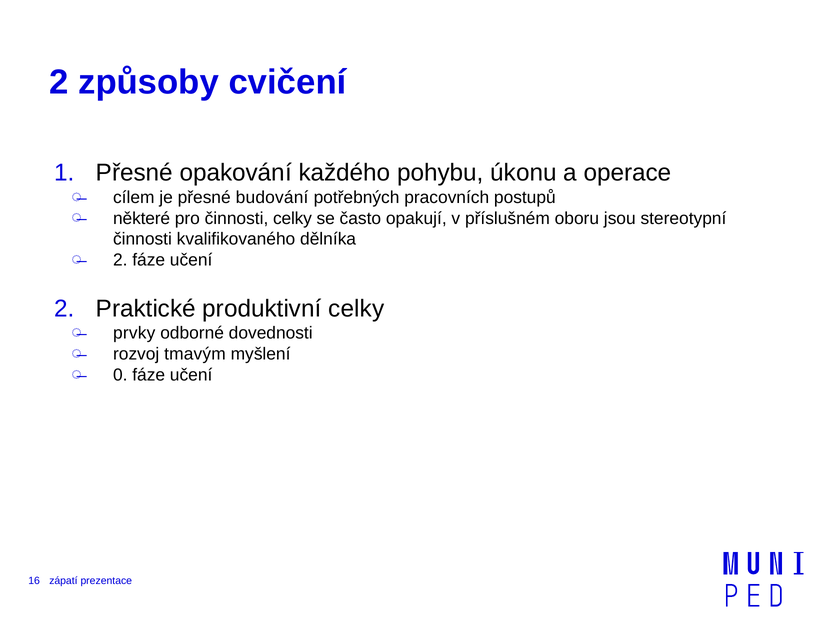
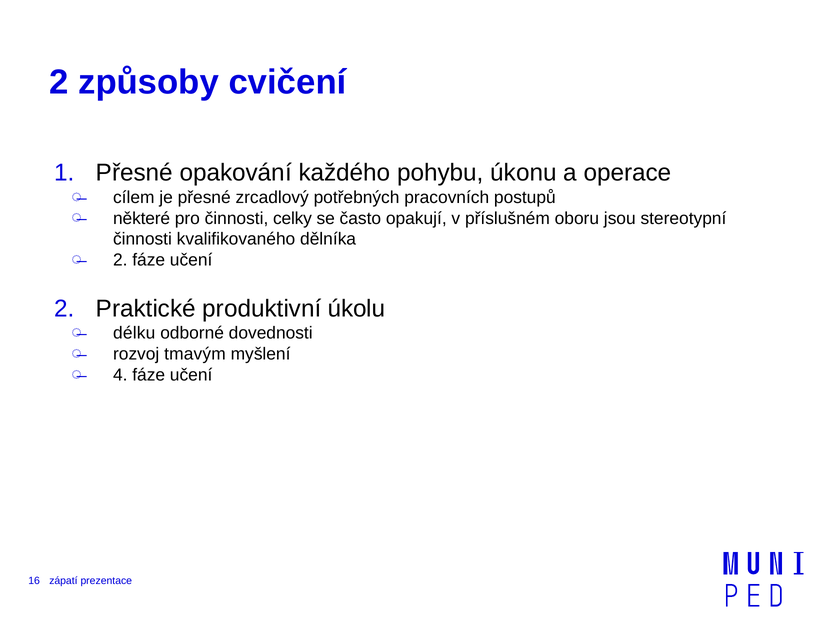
budování: budování -> zrcadlový
produktivní celky: celky -> úkolu
prvky: prvky -> délku
0: 0 -> 4
